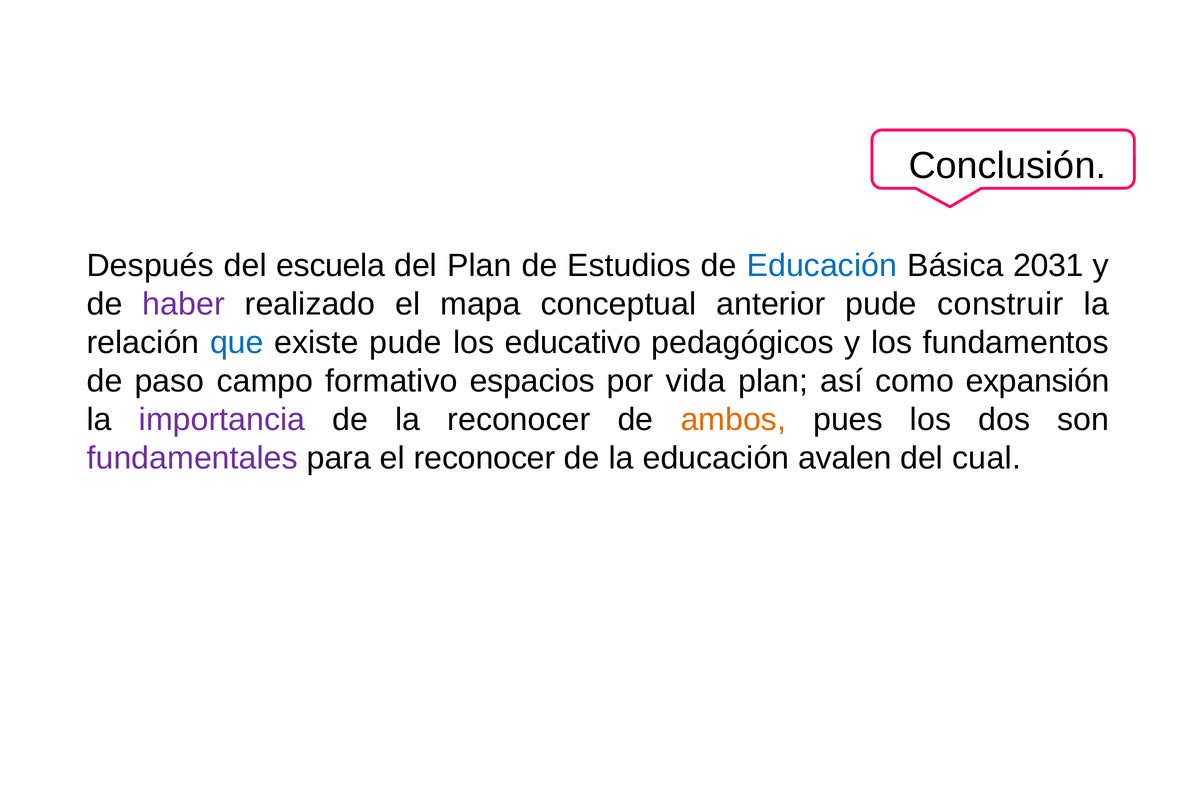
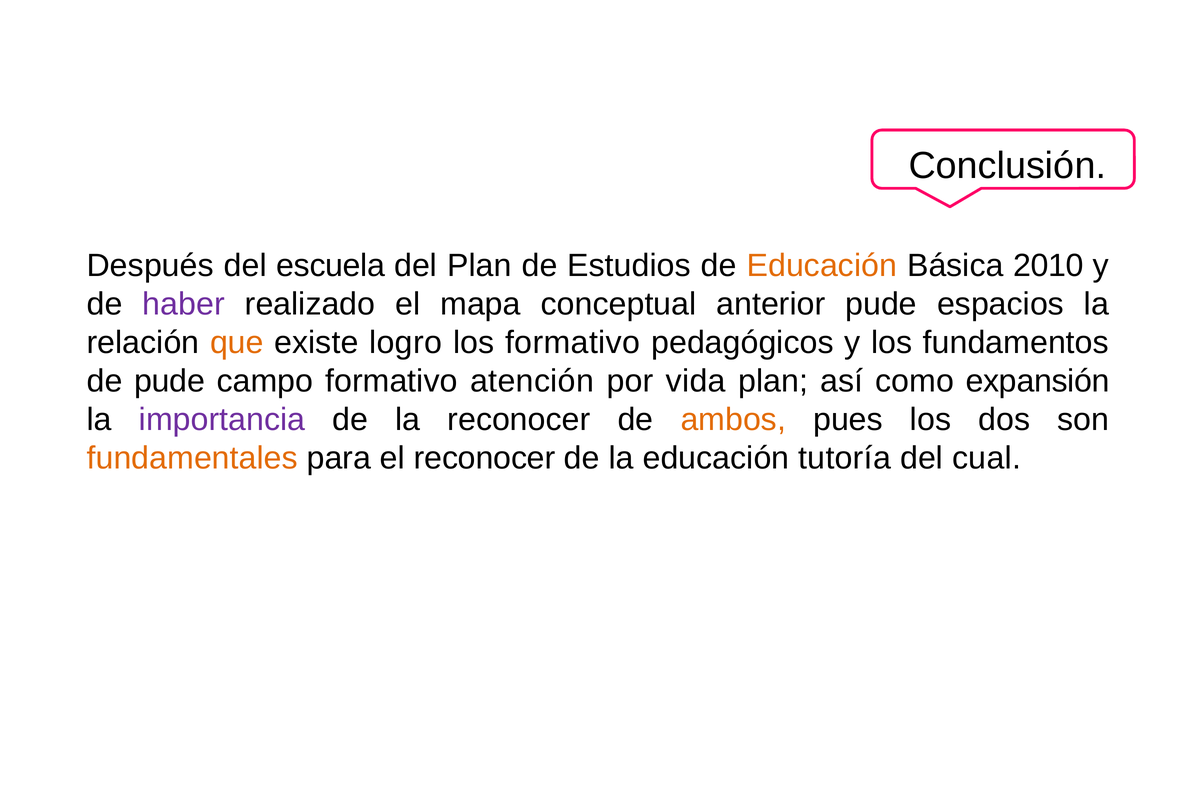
Educación at (822, 266) colour: blue -> orange
2031: 2031 -> 2010
construir: construir -> espacios
que colour: blue -> orange
existe pude: pude -> logro
los educativo: educativo -> formativo
de paso: paso -> pude
espacios: espacios -> atención
fundamentales colour: purple -> orange
avalen: avalen -> tutoría
